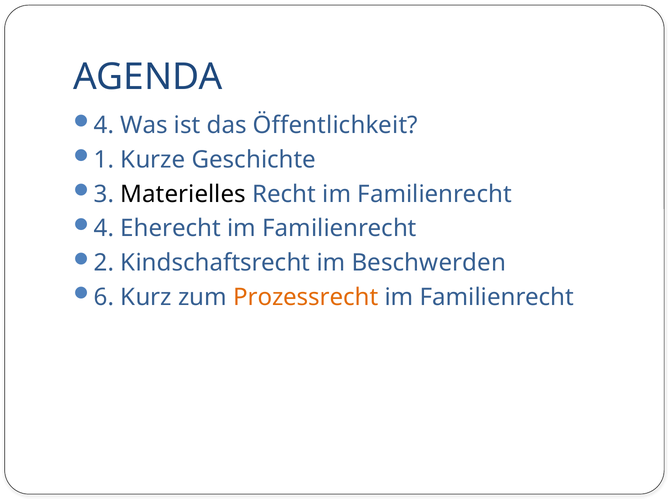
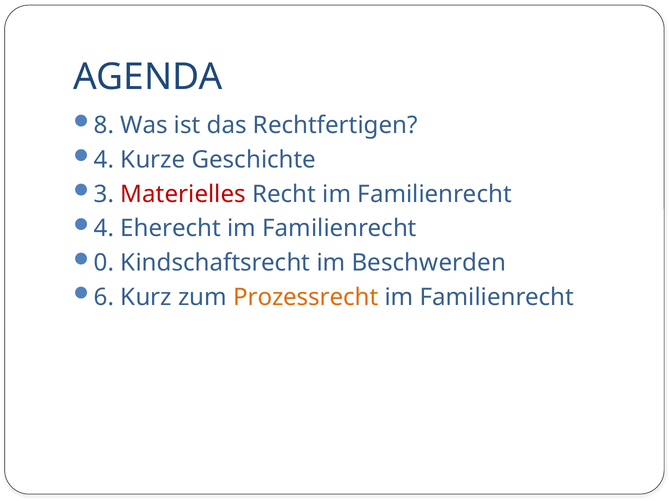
4 at (104, 125): 4 -> 8
Öffentlichkeit: Öffentlichkeit -> Rechtfertigen
1 at (104, 160): 1 -> 4
Materielles colour: black -> red
2: 2 -> 0
